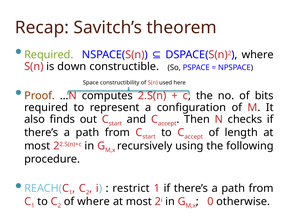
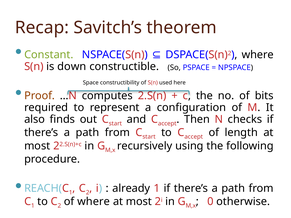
Required at (49, 55): Required -> Constant
restrict: restrict -> already
